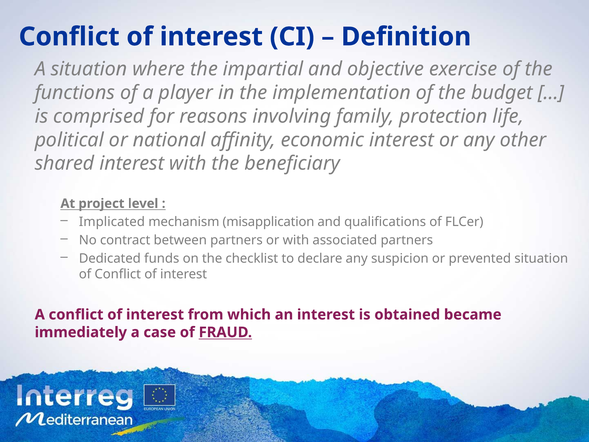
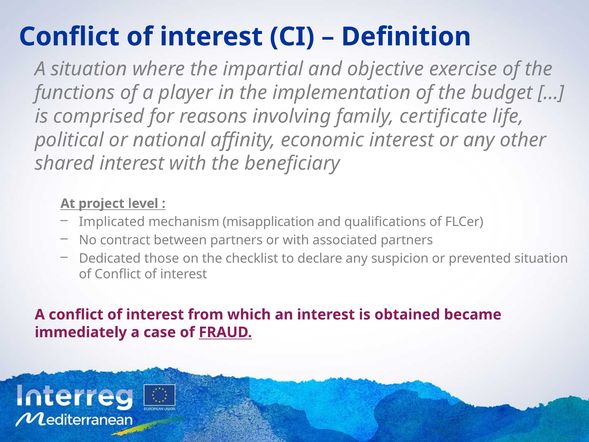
protection: protection -> certificate
funds: funds -> those
